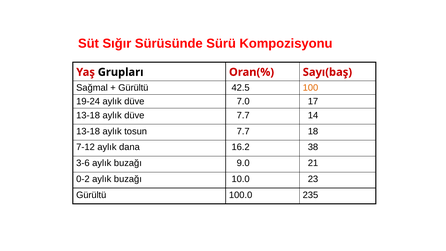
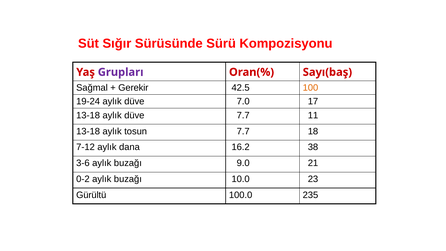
Grupları colour: black -> purple
Gürültü at (133, 88): Gürültü -> Gerekir
14: 14 -> 11
